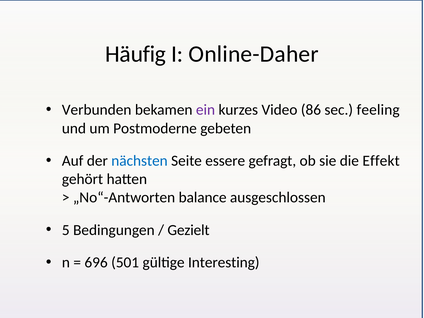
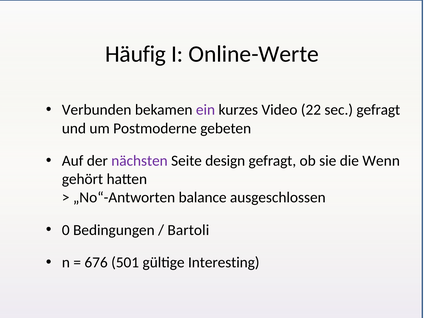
Online-Daher: Online-Daher -> Online-Werte
86: 86 -> 22
sec feeling: feeling -> gefragt
nächsten colour: blue -> purple
essere: essere -> design
Effekt: Effekt -> Wenn
5: 5 -> 0
Gezielt: Gezielt -> Bartoli
696: 696 -> 676
